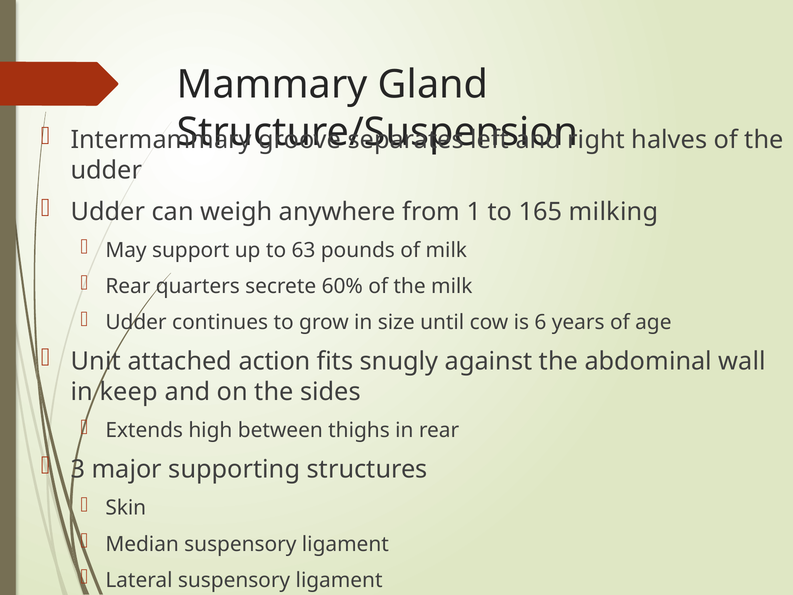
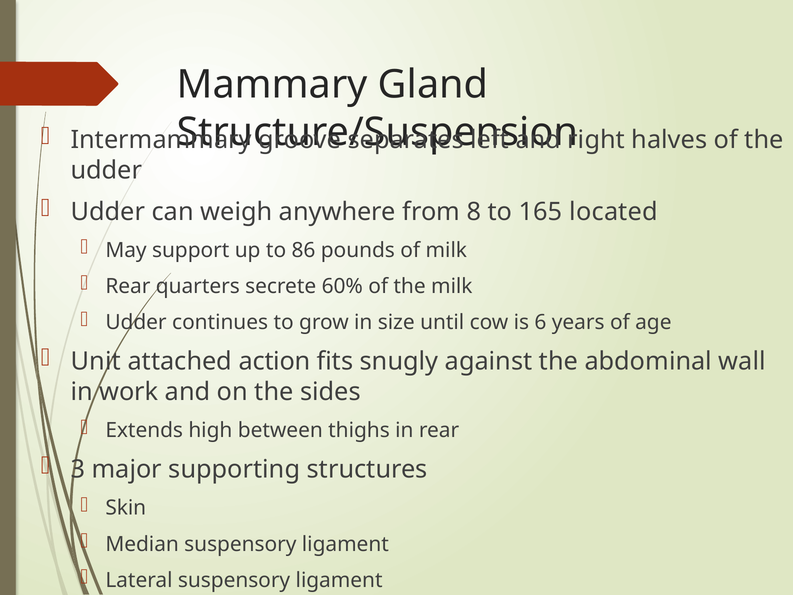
1: 1 -> 8
milking: milking -> located
63: 63 -> 86
keep: keep -> work
